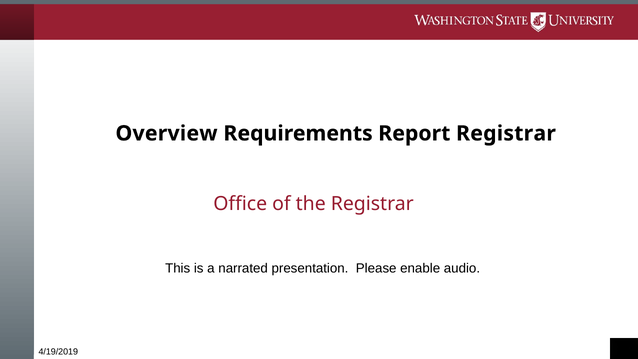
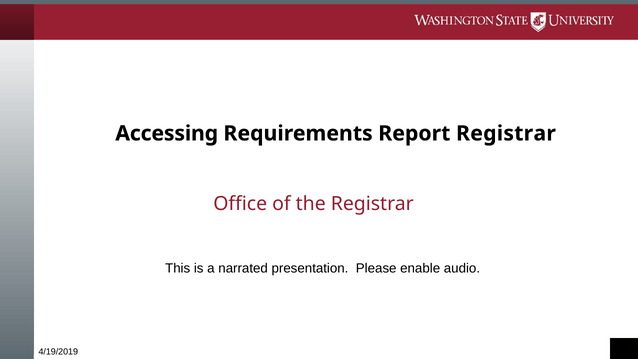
Overview: Overview -> Accessing
